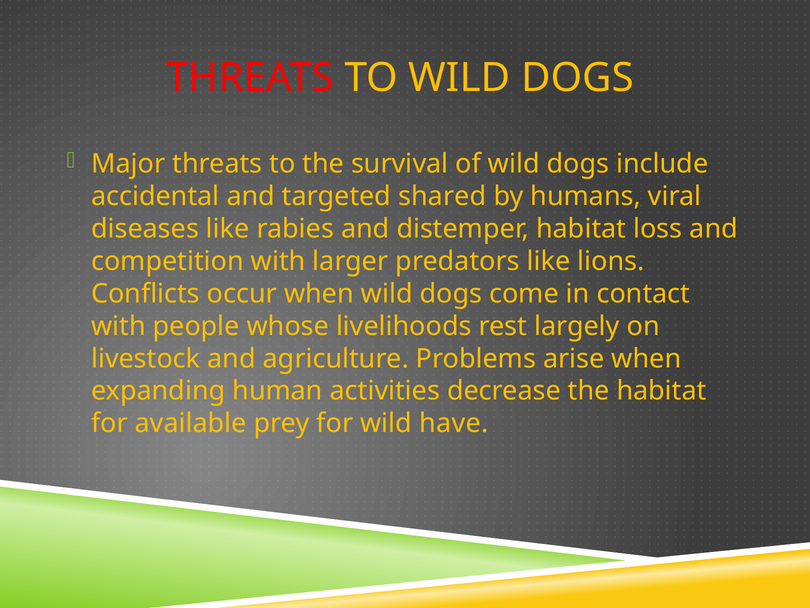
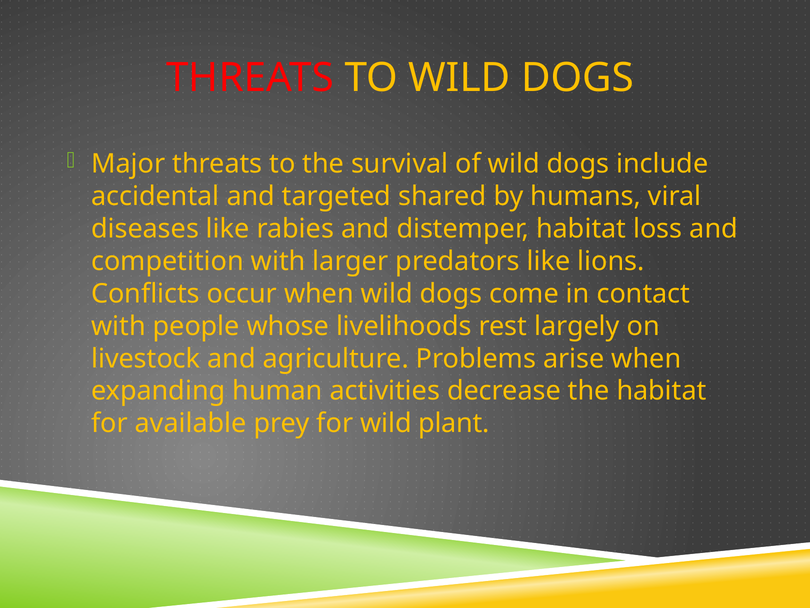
have: have -> plant
